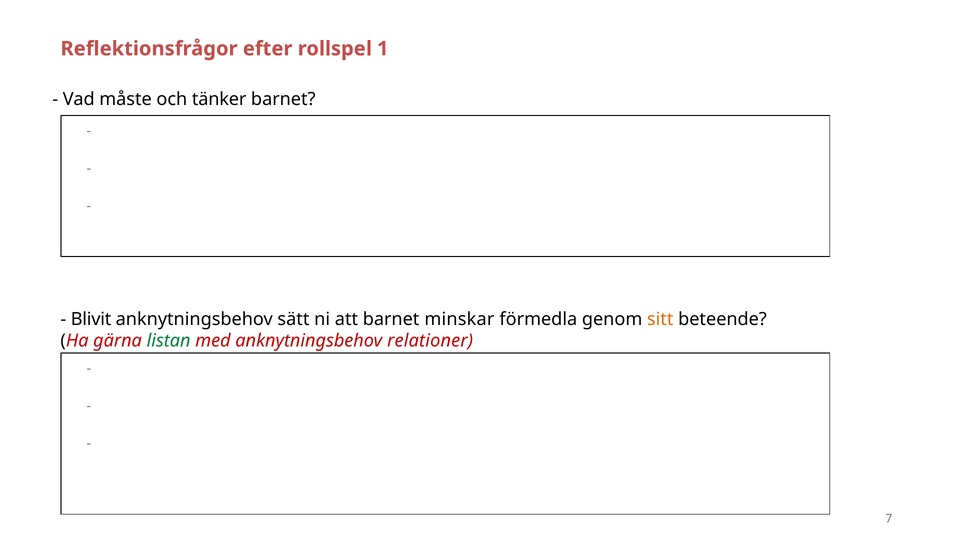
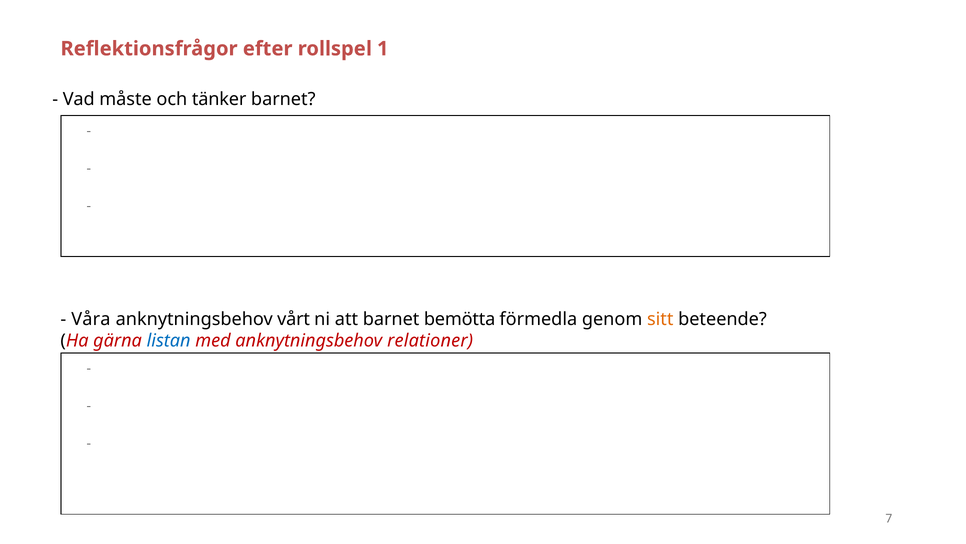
Blivit: Blivit -> Våra
sätt: sätt -> vårt
minskar: minskar -> bemötta
listan colour: green -> blue
